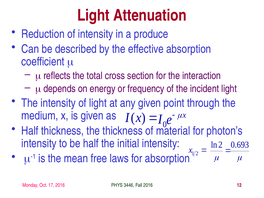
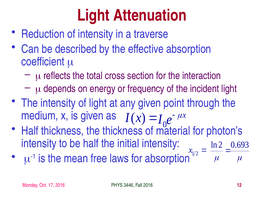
produce: produce -> traverse
